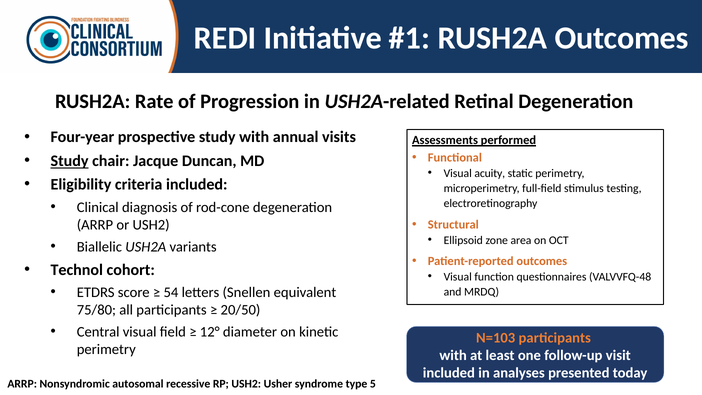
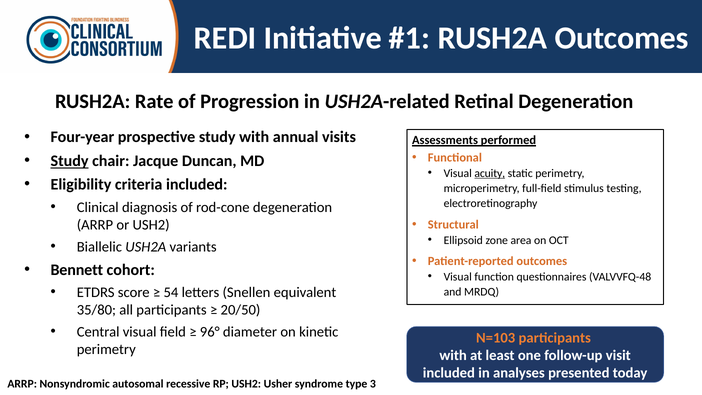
acuity underline: none -> present
Technol: Technol -> Bennett
75/80: 75/80 -> 35/80
12°: 12° -> 96°
5: 5 -> 3
